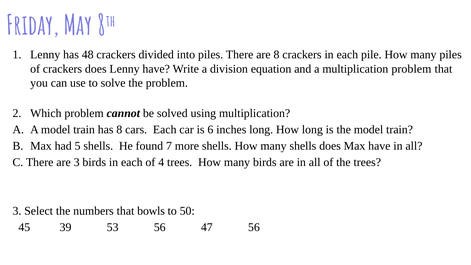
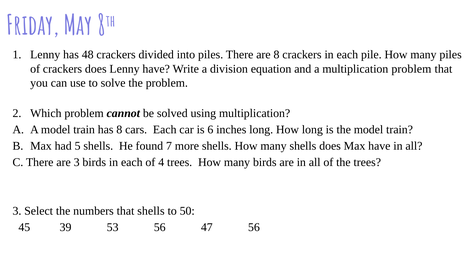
that bowls: bowls -> shells
